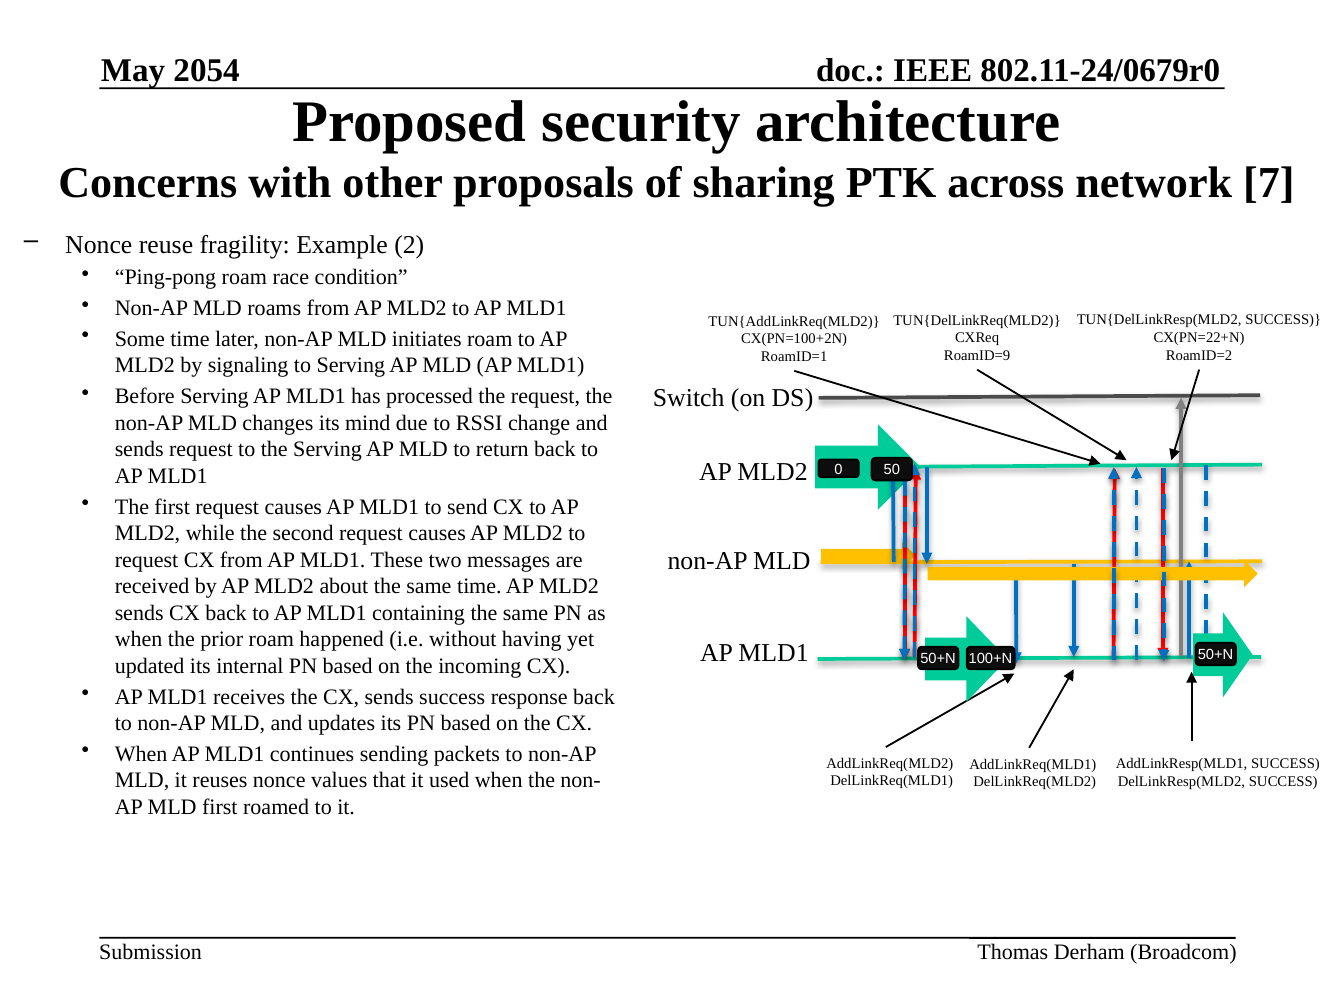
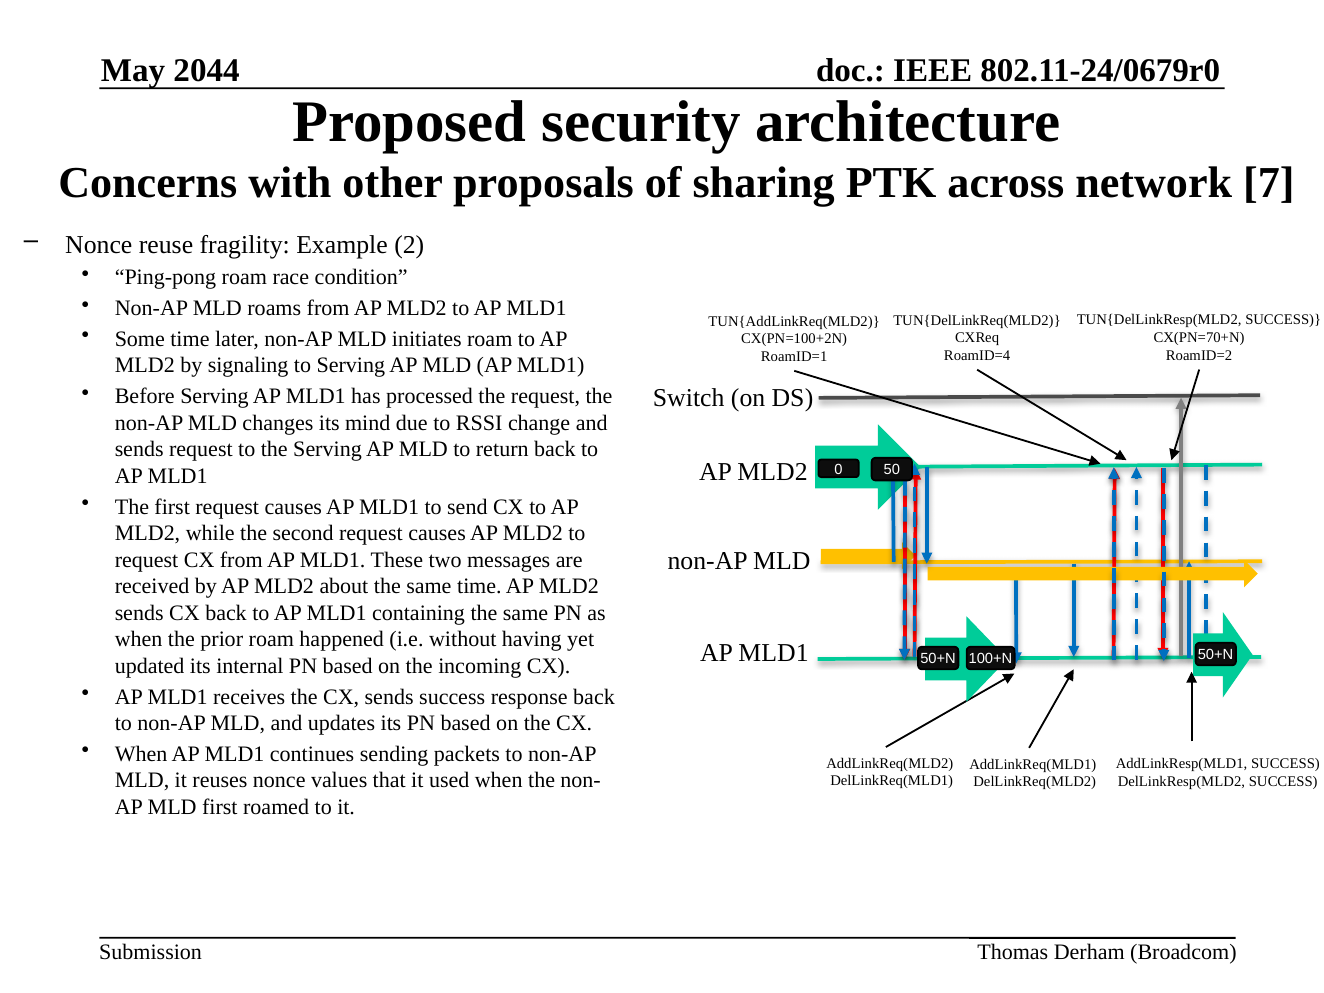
2054: 2054 -> 2044
CX(PN=22+N: CX(PN=22+N -> CX(PN=70+N
RoamID=9: RoamID=9 -> RoamID=4
